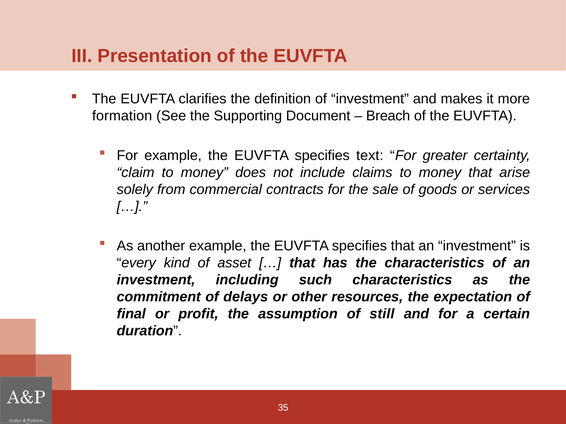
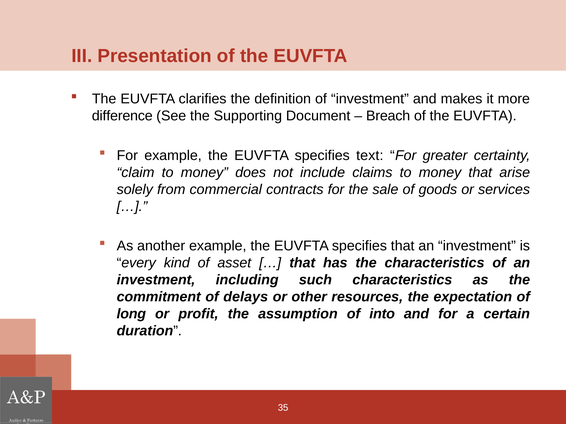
formation: formation -> difference
final: final -> long
still: still -> into
